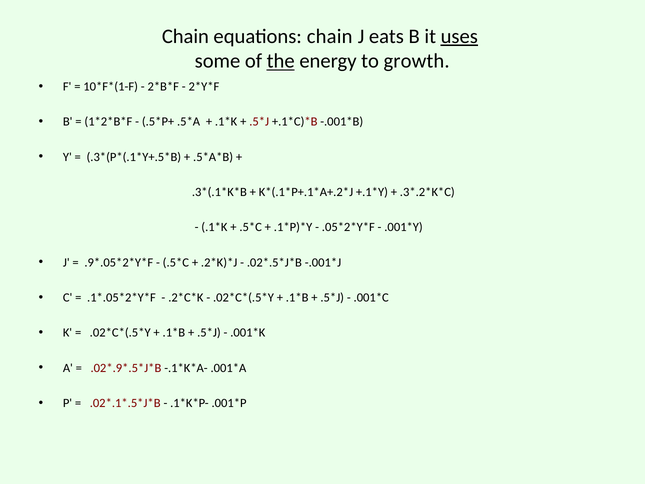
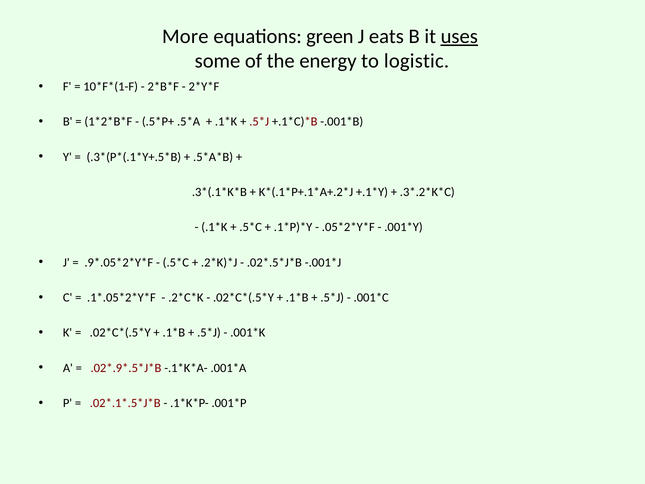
Chain at (185, 36): Chain -> More
equations chain: chain -> green
the underline: present -> none
growth: growth -> logistic
